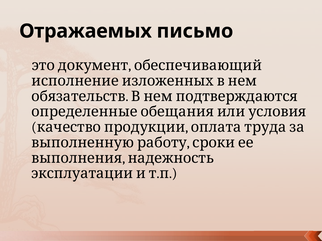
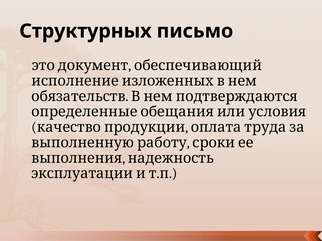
Отражаемых: Отражаемых -> Структурных
